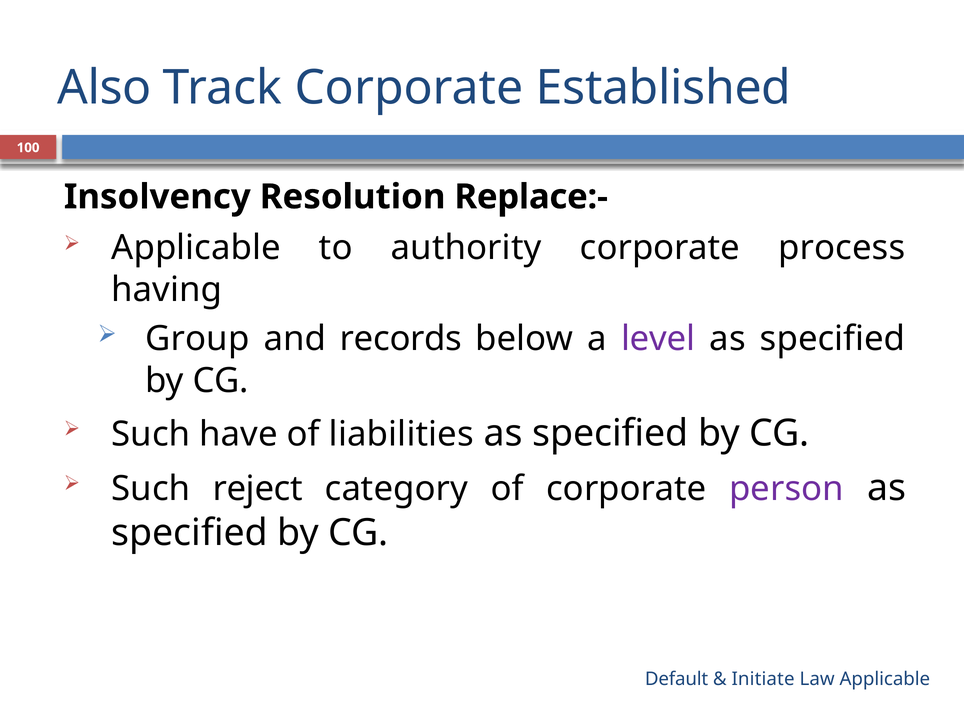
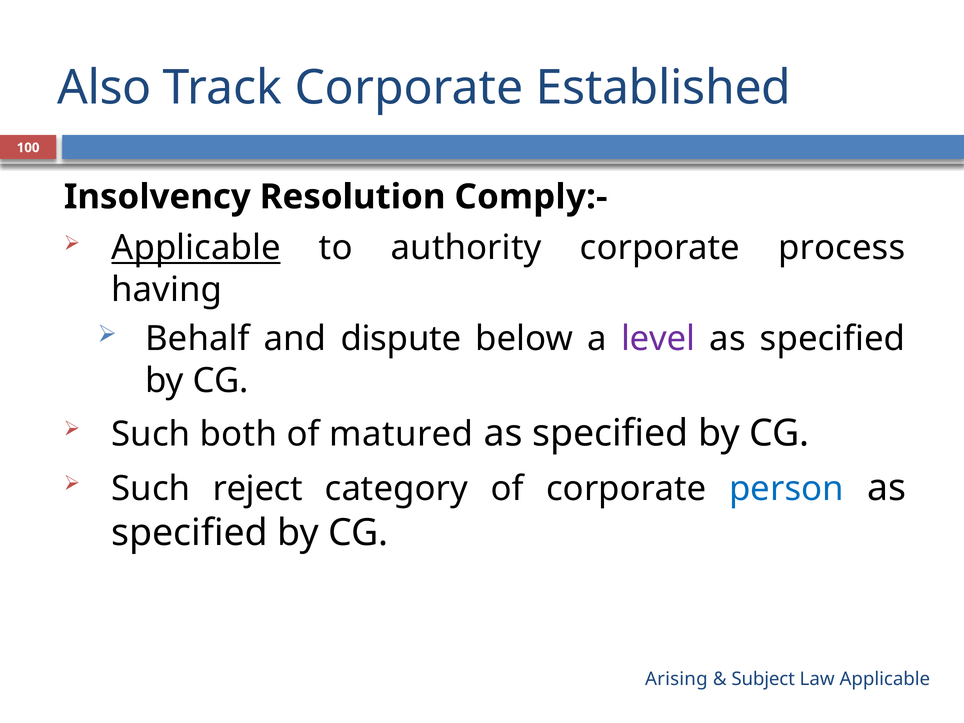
Replace:-: Replace:- -> Comply:-
Applicable at (196, 248) underline: none -> present
Group: Group -> Behalf
records: records -> dispute
have: have -> both
liabilities: liabilities -> matured
person colour: purple -> blue
Default: Default -> Arising
Initiate: Initiate -> Subject
